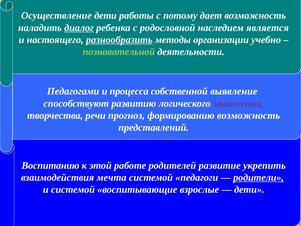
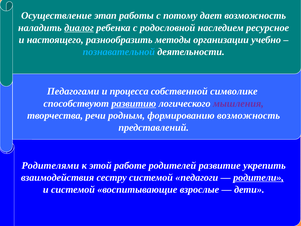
Осуществление дети: дети -> этап
является: является -> ресурсное
разнообразить underline: present -> none
познавательной colour: light green -> light blue
выявление: выявление -> символике
развитию underline: none -> present
прогноз: прогноз -> родным
Воспитанию: Воспитанию -> Родителями
мечта: мечта -> сестру
